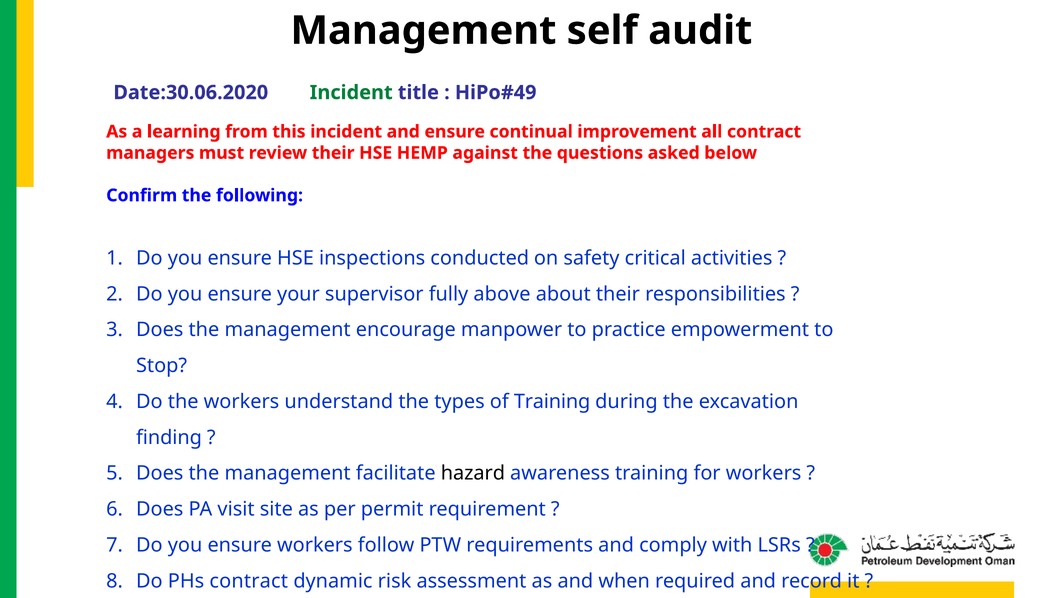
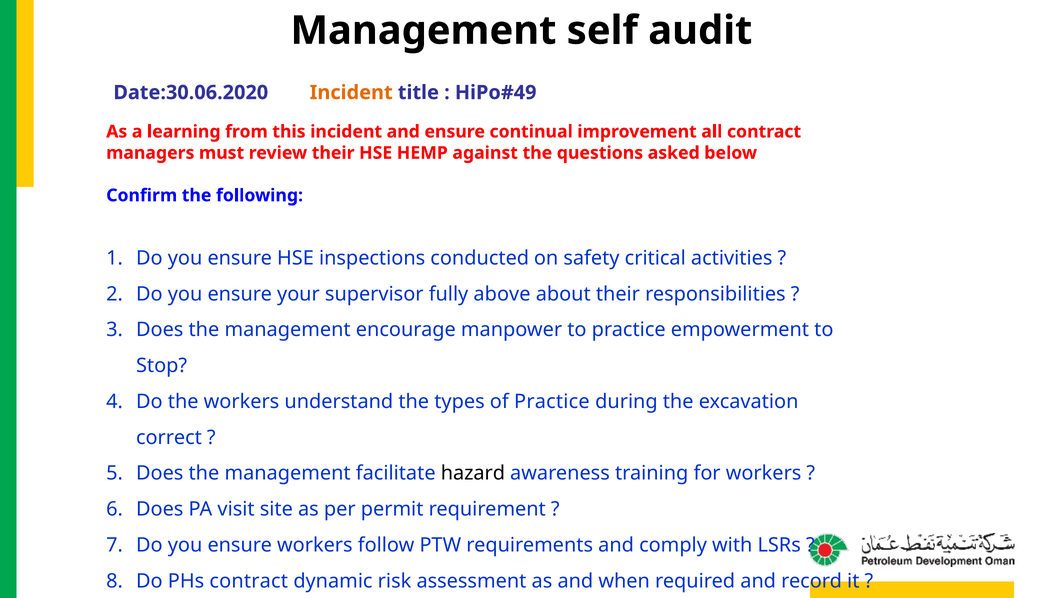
Incident at (351, 93) colour: green -> orange
of Training: Training -> Practice
finding at (169, 437): finding -> correct
